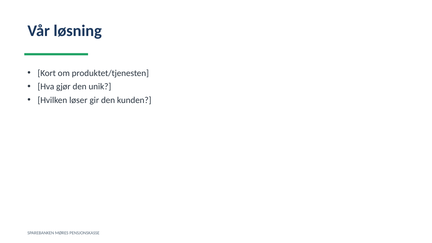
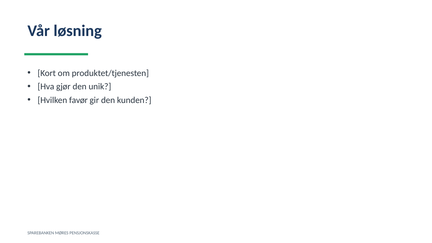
løser: løser -> favør
